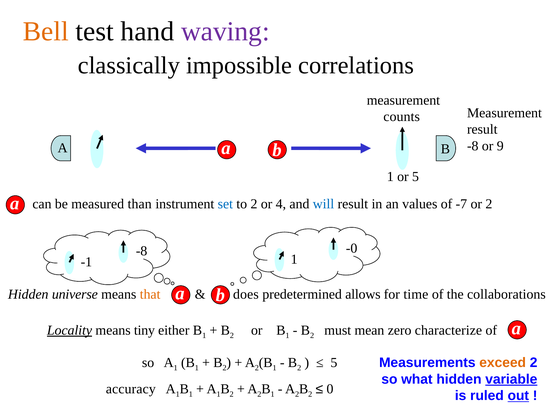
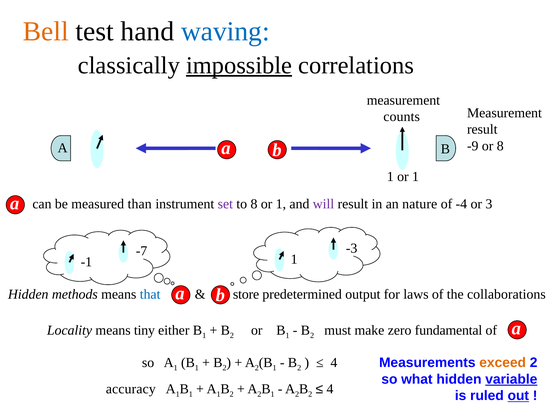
waving colour: purple -> blue
impossible underline: none -> present
-8 at (473, 146): -8 -> -9
or 9: 9 -> 8
1 or 5: 5 -> 1
set colour: blue -> purple
to 2: 2 -> 8
4 at (281, 204): 4 -> 1
will colour: blue -> purple
values: values -> nature
-7: -7 -> -4
or 2: 2 -> 3
-0: -0 -> -3
-8 at (142, 251): -8 -> -7
universe: universe -> methods
that colour: orange -> blue
does: does -> store
allows: allows -> output
time: time -> laws
Locality underline: present -> none
mean: mean -> make
characterize: characterize -> fundamental
5 at (334, 363): 5 -> 4
0 at (330, 389): 0 -> 4
